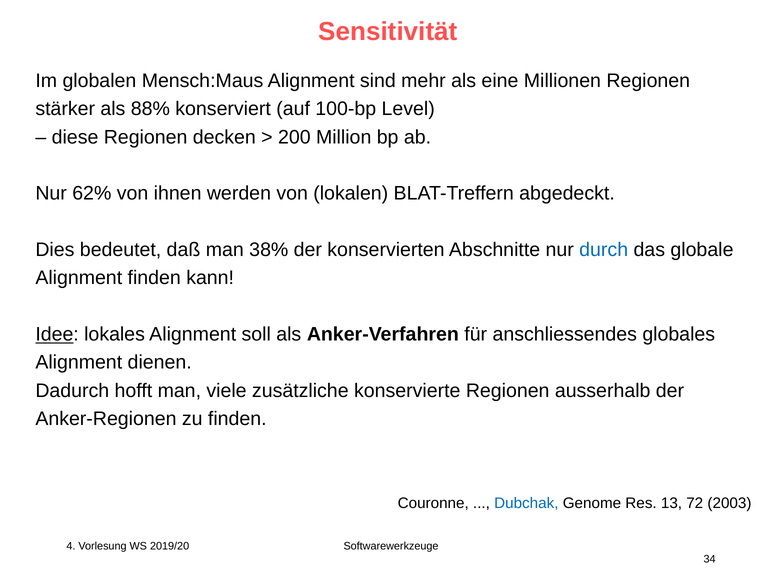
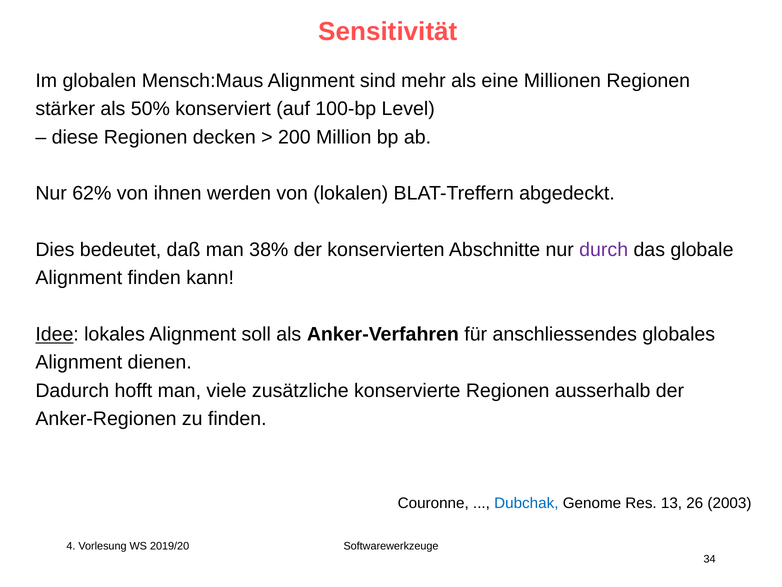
88%: 88% -> 50%
durch colour: blue -> purple
72: 72 -> 26
